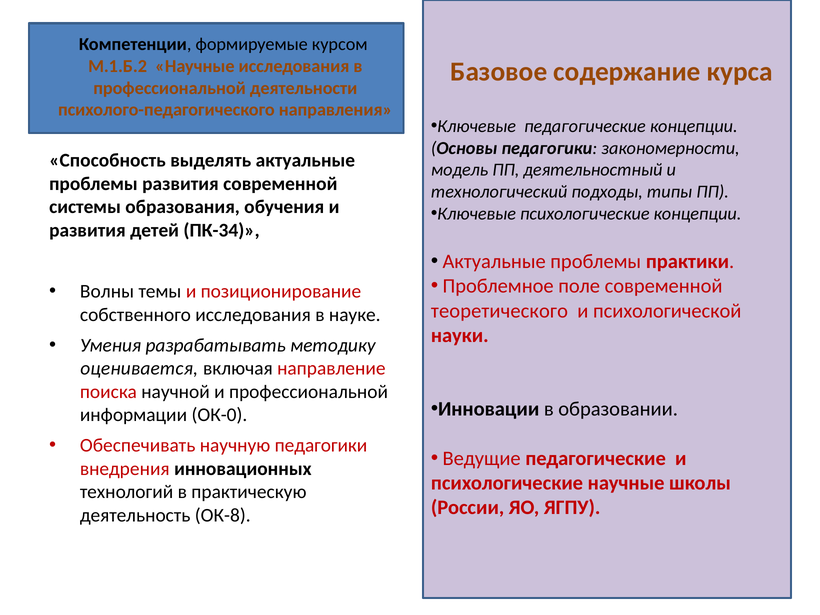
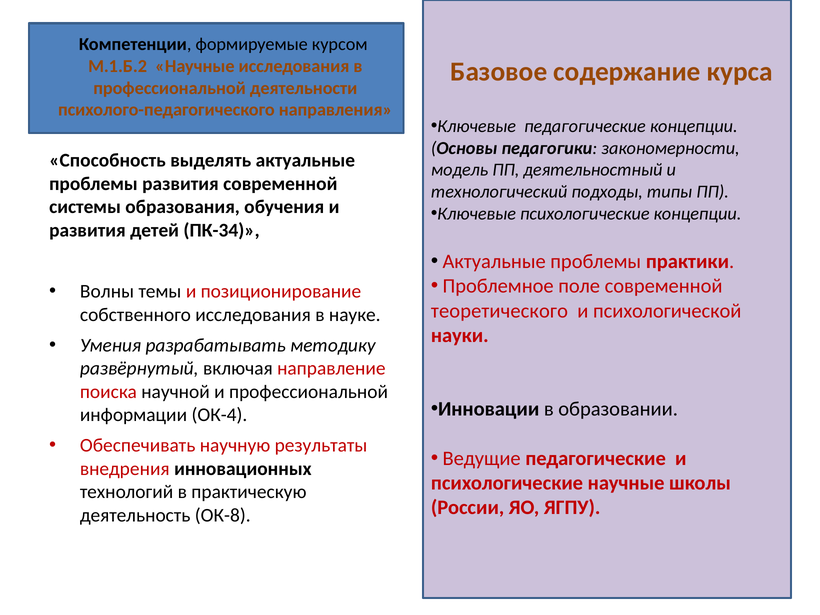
оценивается: оценивается -> развёрнутый
ОК-0: ОК-0 -> ОК-4
научную педагогики: педагогики -> результаты
